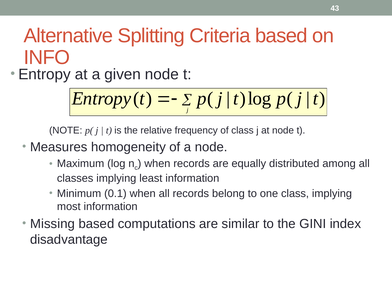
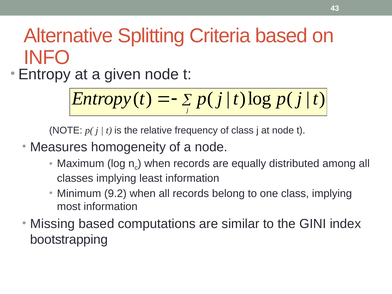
0.1: 0.1 -> 9.2
disadvantage: disadvantage -> bootstrapping
